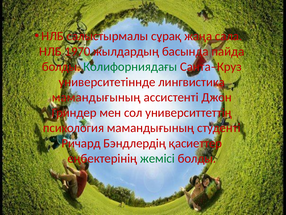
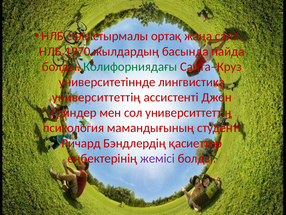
сұрақ: сұрақ -> ортақ
мамандығының at (96, 97): мамандығының -> университтеттің
жемісі colour: green -> purple
